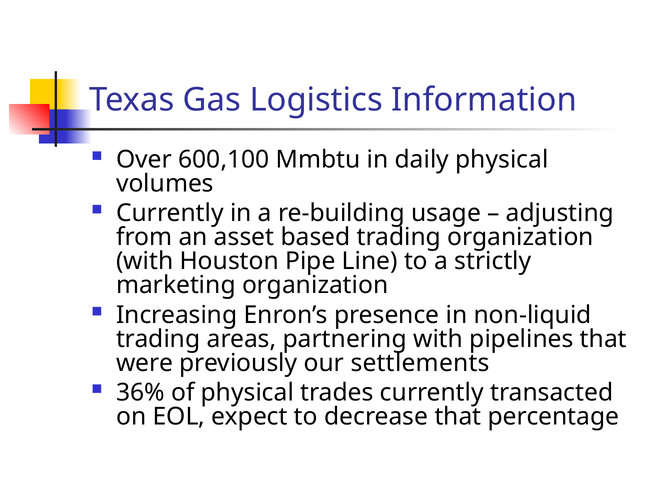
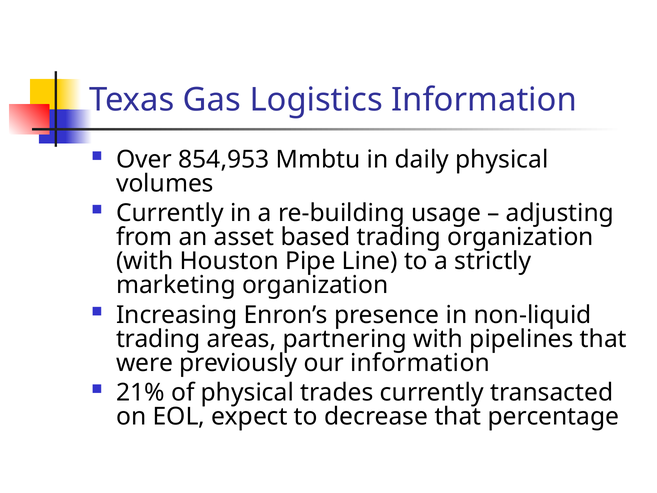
600,100: 600,100 -> 854,953
our settlements: settlements -> information
36%: 36% -> 21%
